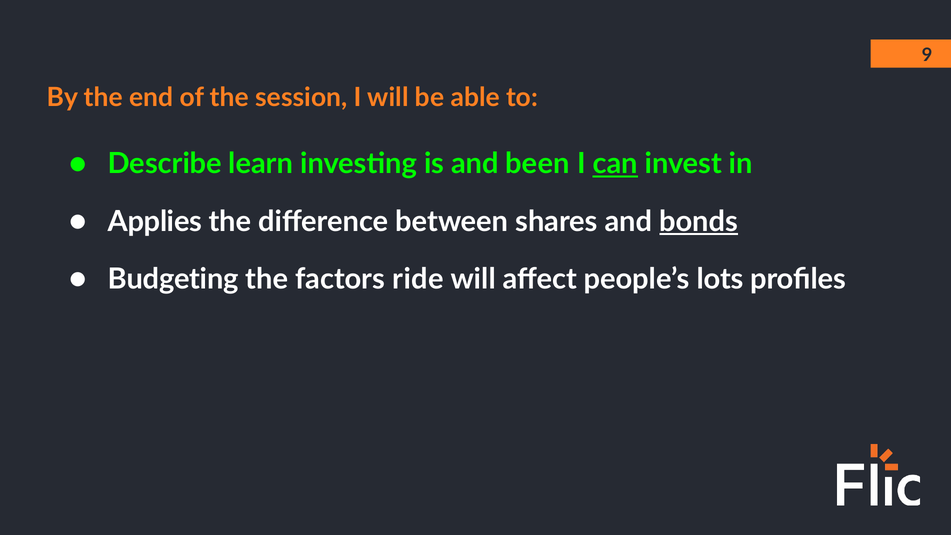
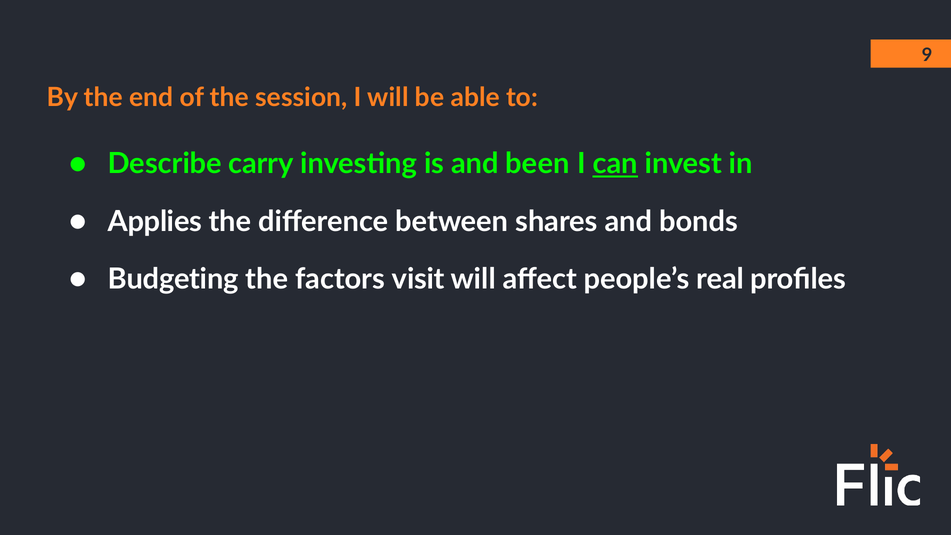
learn: learn -> carry
bonds underline: present -> none
ride: ride -> visit
lots: lots -> real
